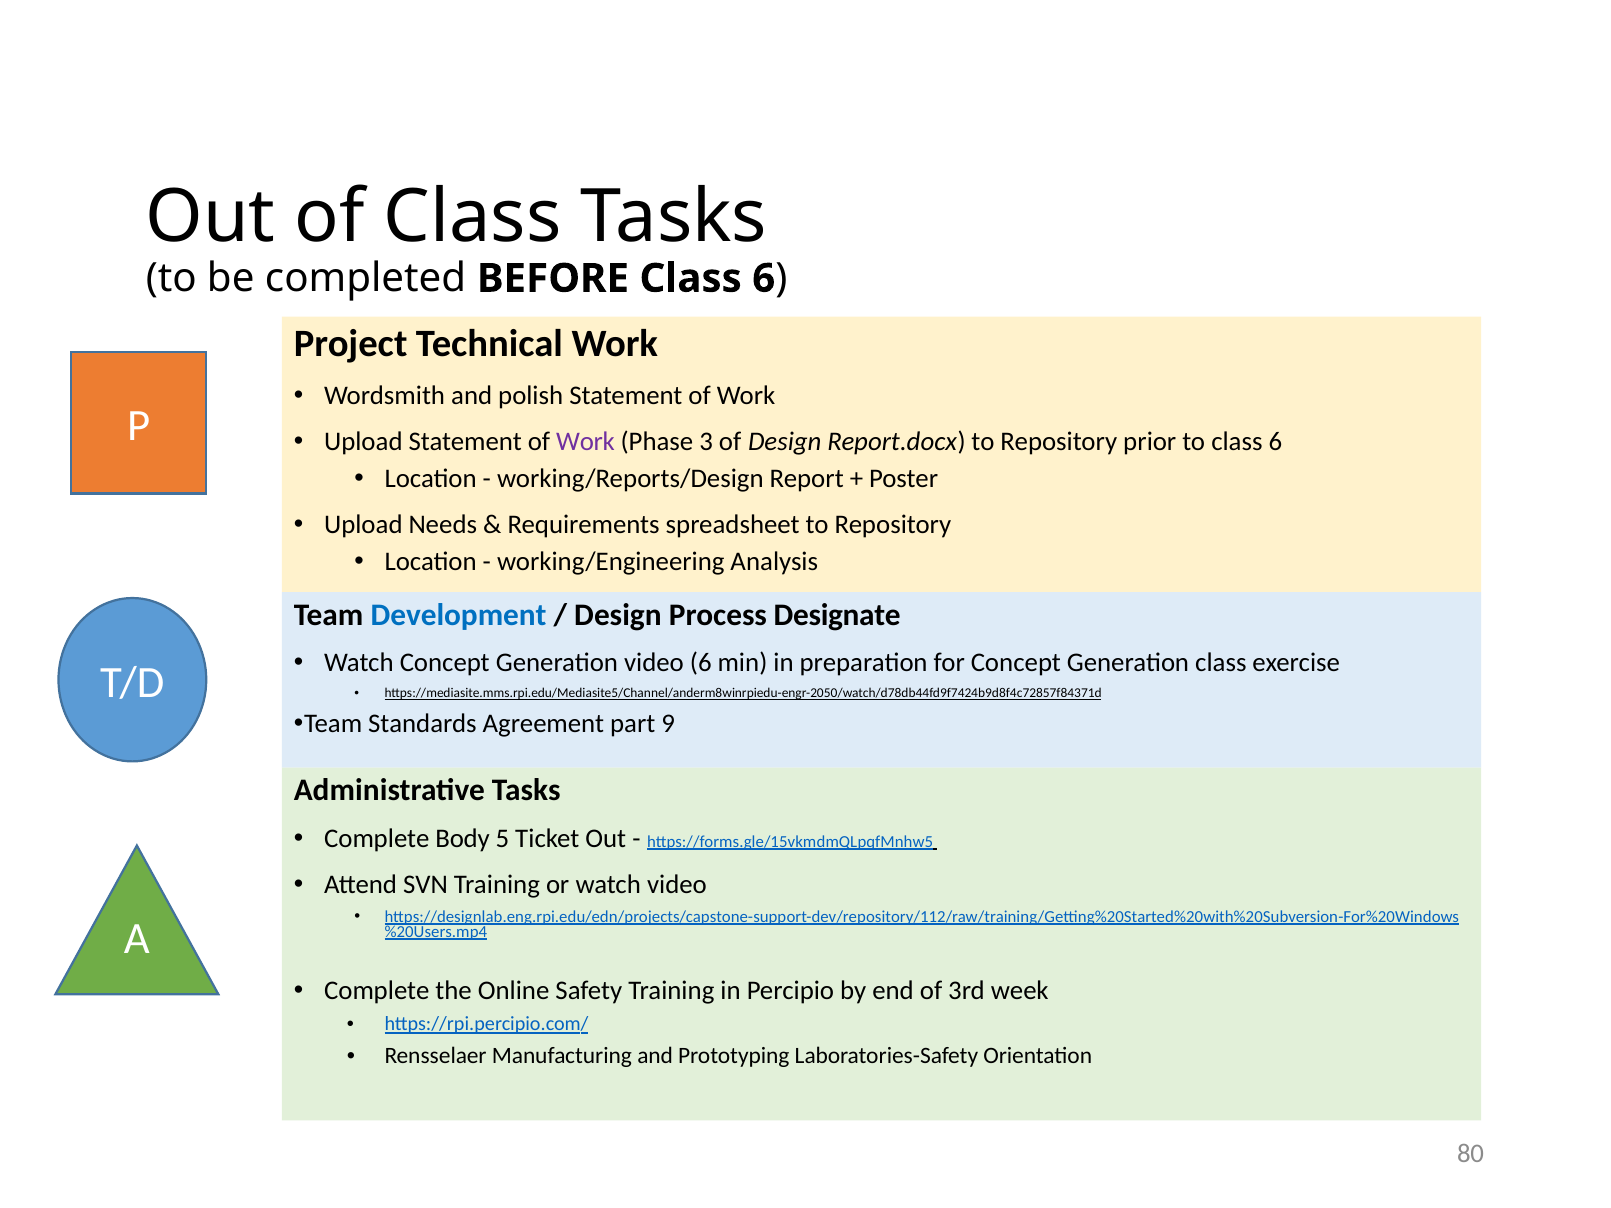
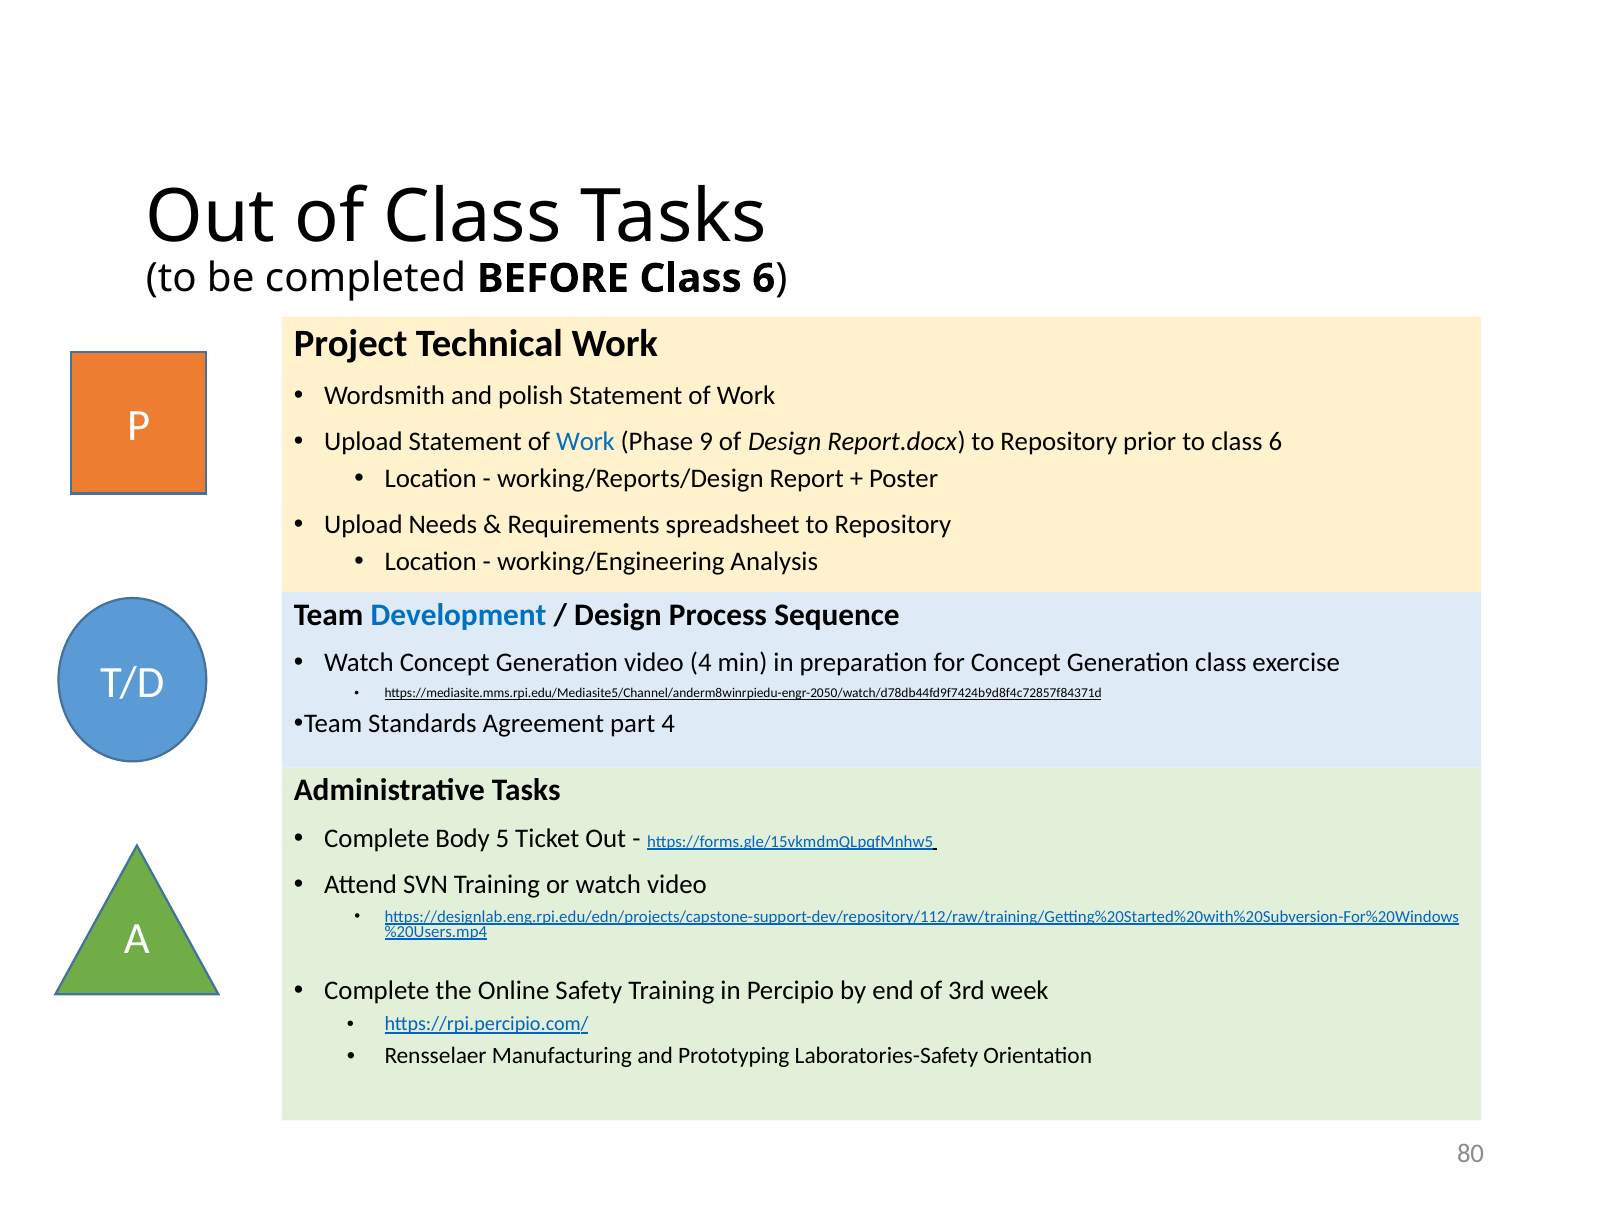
Work at (586, 441) colour: purple -> blue
3: 3 -> 9
Designate: Designate -> Sequence
video 6: 6 -> 4
part 9: 9 -> 4
